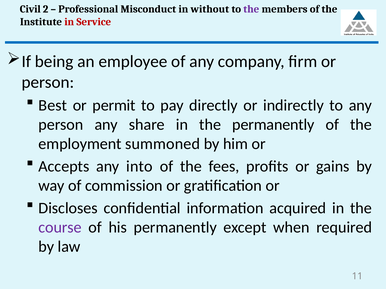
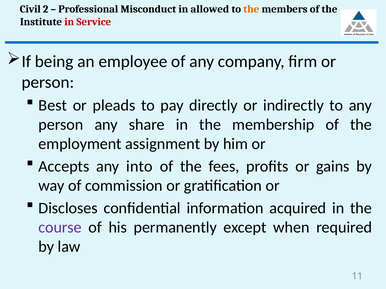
without: without -> allowed
the at (251, 9) colour: purple -> orange
permit: permit -> pleads
the permanently: permanently -> membership
summoned: summoned -> assignment
